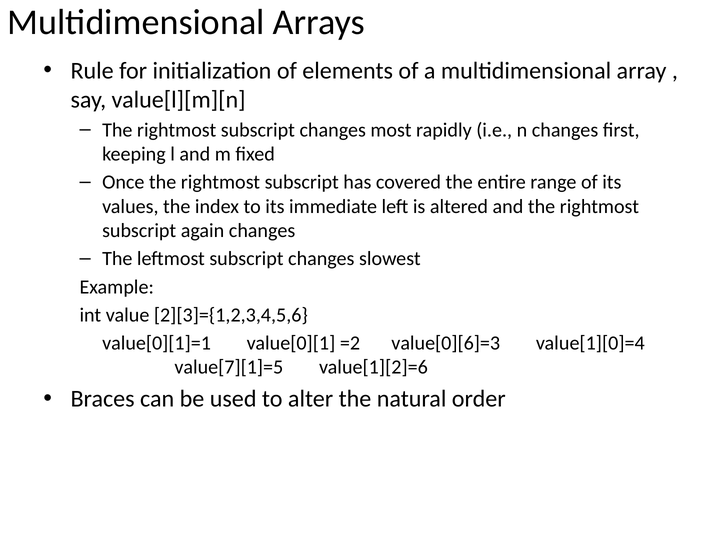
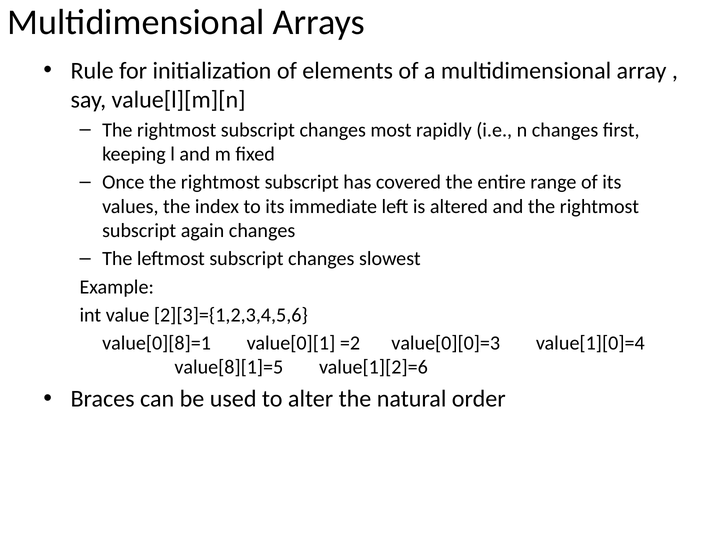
value[0][1]=1: value[0][1]=1 -> value[0][8]=1
value[0][6]=3: value[0][6]=3 -> value[0][0]=3
value[7][1]=5: value[7][1]=5 -> value[8][1]=5
